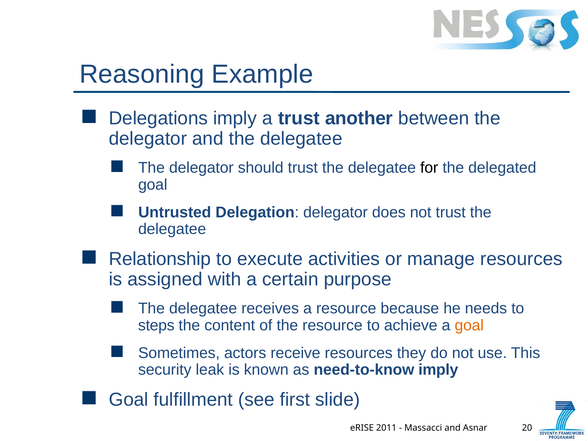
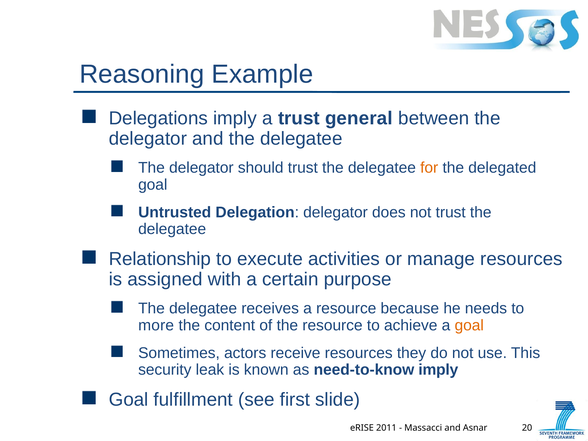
another: another -> general
for colour: black -> orange
steps: steps -> more
